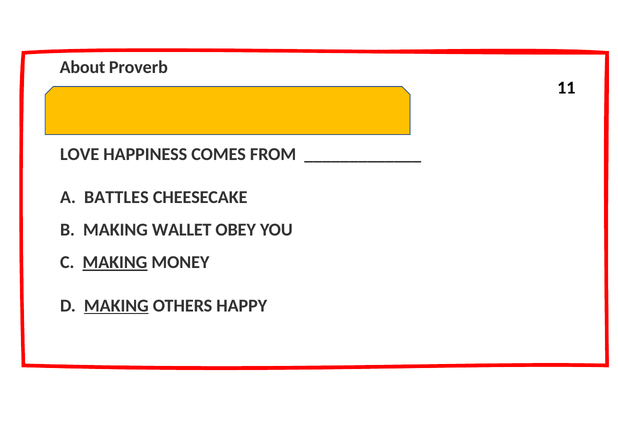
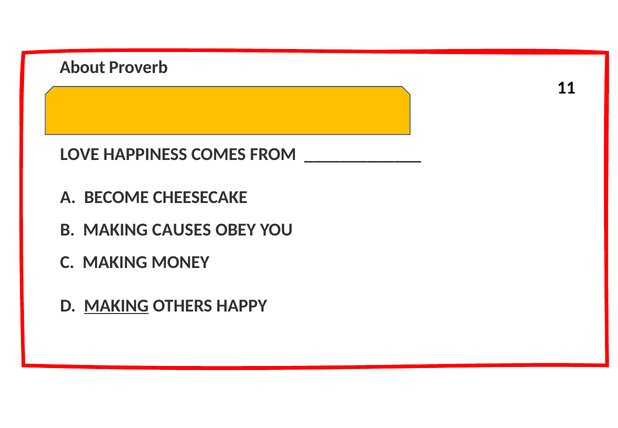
BATTLES: BATTLES -> BECOME
WALLET: WALLET -> CAUSES
MAKING at (115, 262) underline: present -> none
